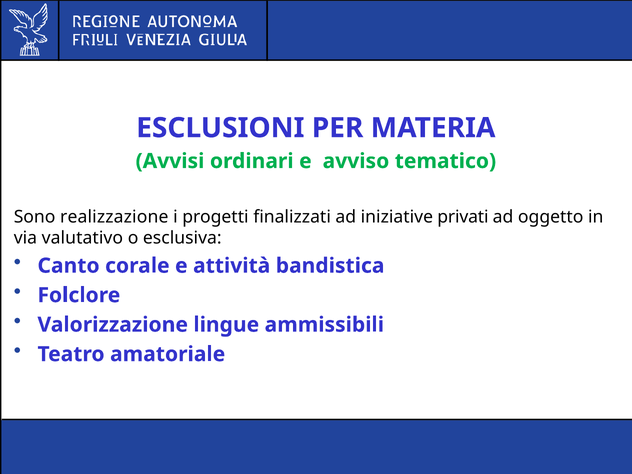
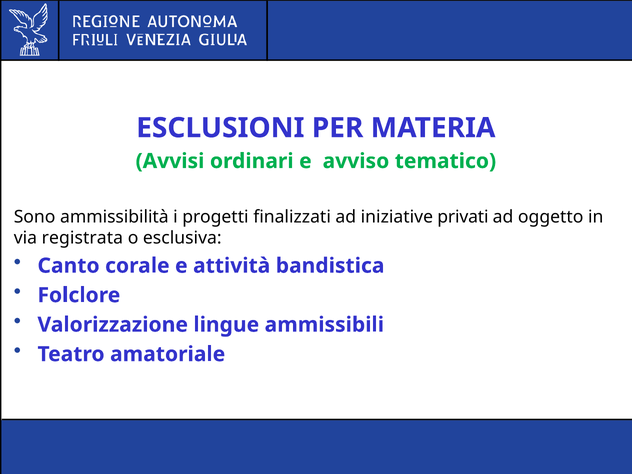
realizzazione: realizzazione -> ammissibilità
valutativo: valutativo -> registrata
